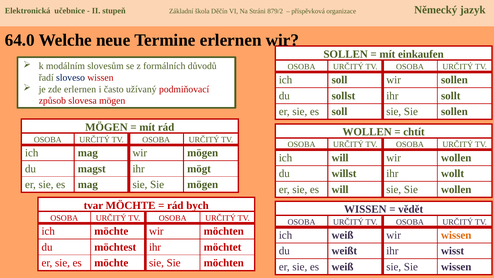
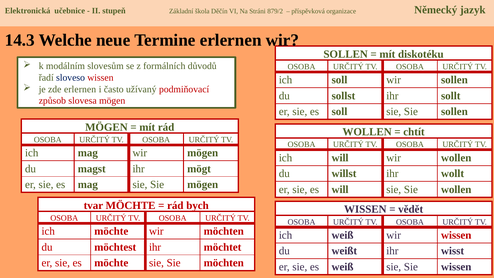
64.0: 64.0 -> 14.3
einkaufen: einkaufen -> diskotéku
wissen at (456, 235) colour: orange -> red
